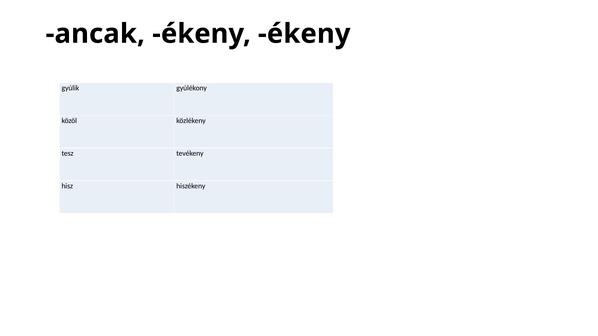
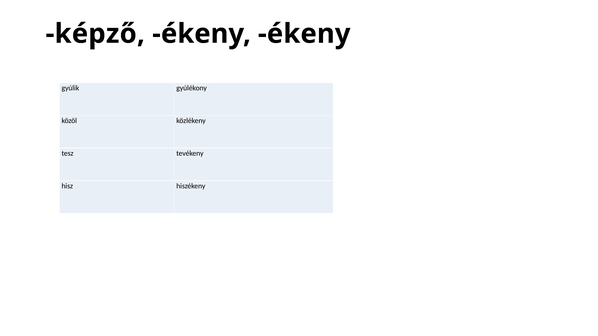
ancak: ancak -> képző
